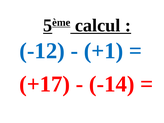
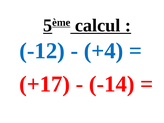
+1: +1 -> +4
